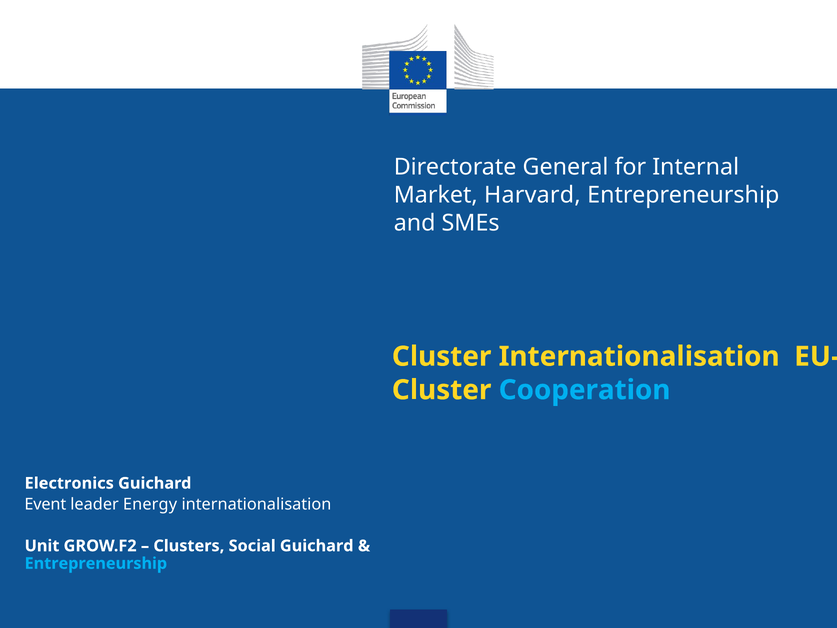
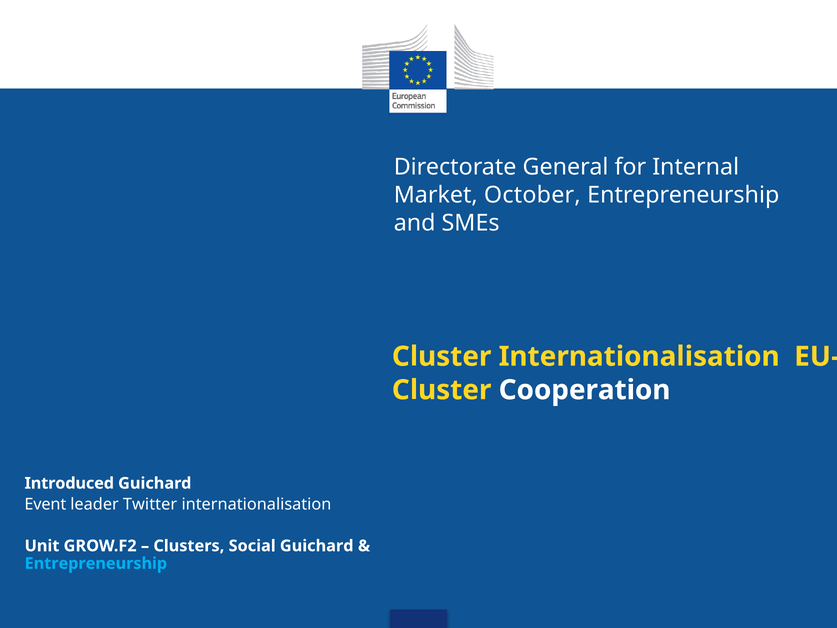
Harvard: Harvard -> October
Cooperation colour: light blue -> white
Electronics: Electronics -> Introduced
Energy: Energy -> Twitter
